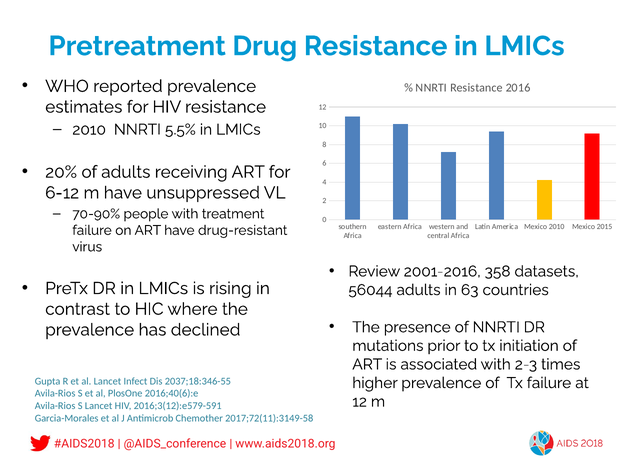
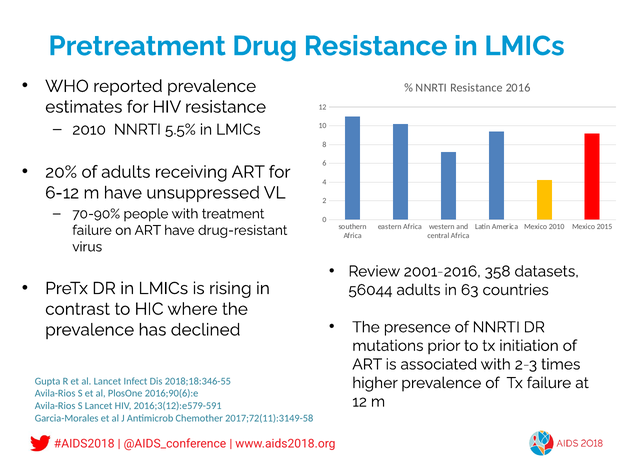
2037;18:346-55: 2037;18:346-55 -> 2018;18:346-55
2016;40(6):e: 2016;40(6):e -> 2016;90(6):e
